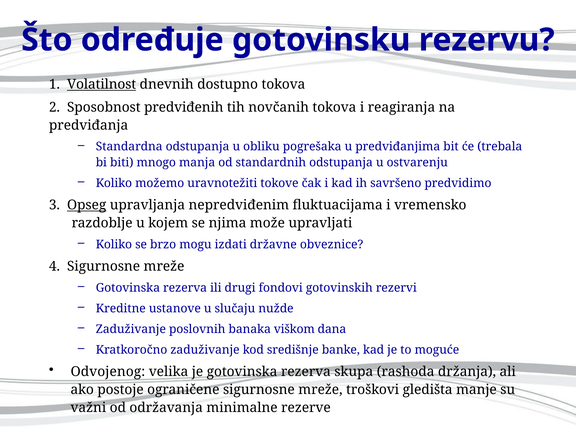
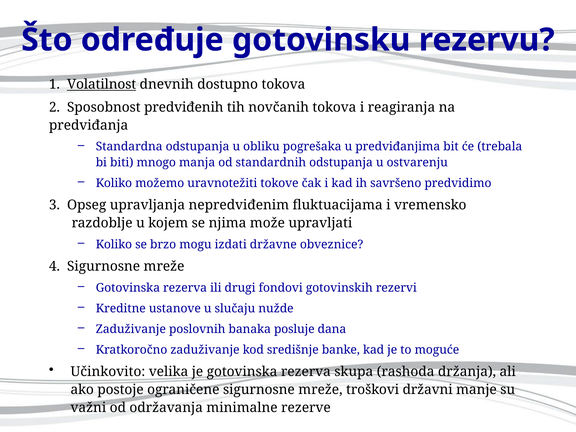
Opseg underline: present -> none
viškom: viškom -> posluje
Odvojenog: Odvojenog -> Učinkovito
gledišta: gledišta -> državni
